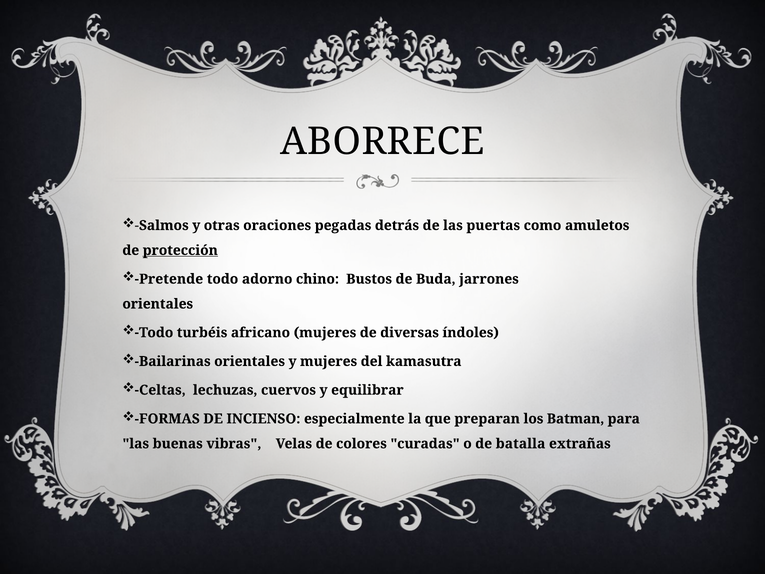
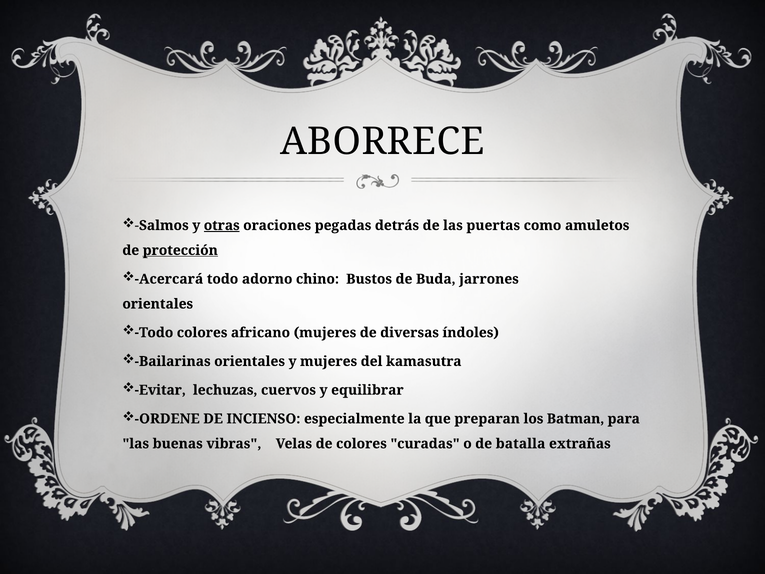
otras underline: none -> present
Pretende: Pretende -> Acercará
Todo turbéis: turbéis -> colores
Celtas: Celtas -> Evitar
FORMAS: FORMAS -> ORDENE
